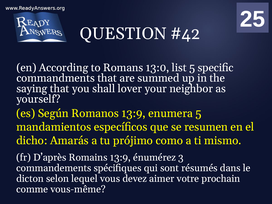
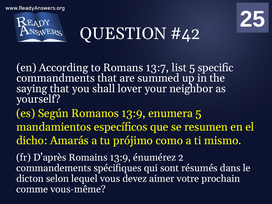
13:0: 13:0 -> 13:7
3: 3 -> 2
